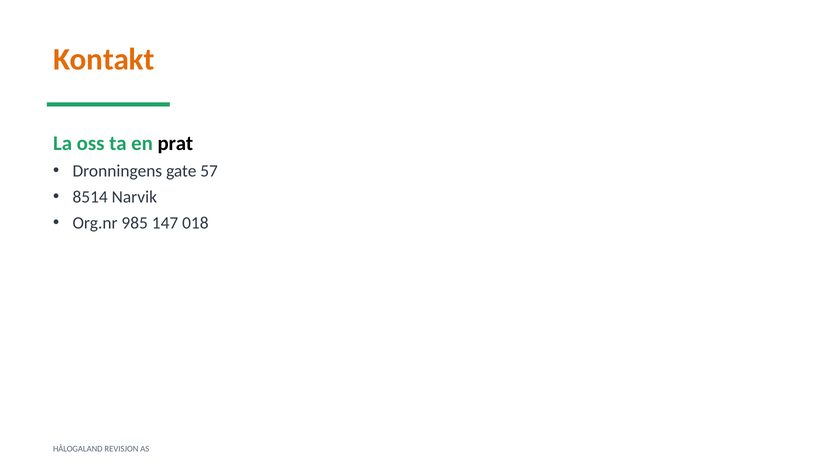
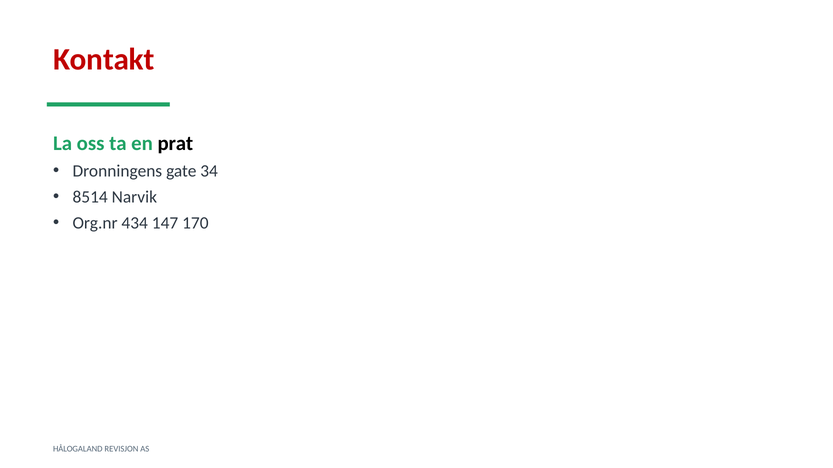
Kontakt colour: orange -> red
57: 57 -> 34
985: 985 -> 434
018: 018 -> 170
